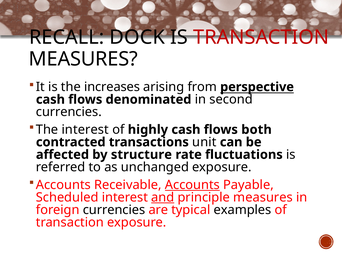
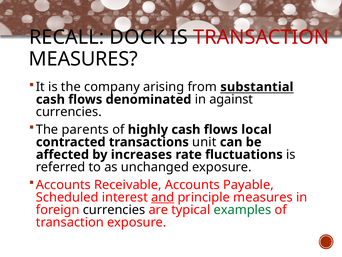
increases: increases -> company
perspective: perspective -> substantial
second: second -> against
The interest: interest -> parents
both: both -> local
structure: structure -> increases
Accounts at (192, 184) underline: present -> none
examples colour: black -> green
